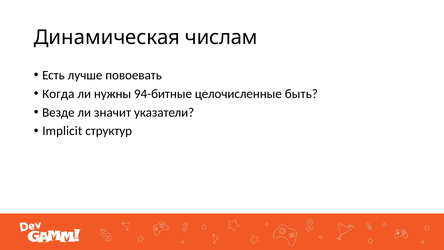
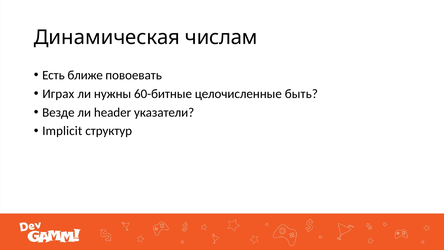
лучше: лучше -> ближе
Когда: Когда -> Играх
94-битные: 94-битные -> 60-битные
значит: значит -> header
